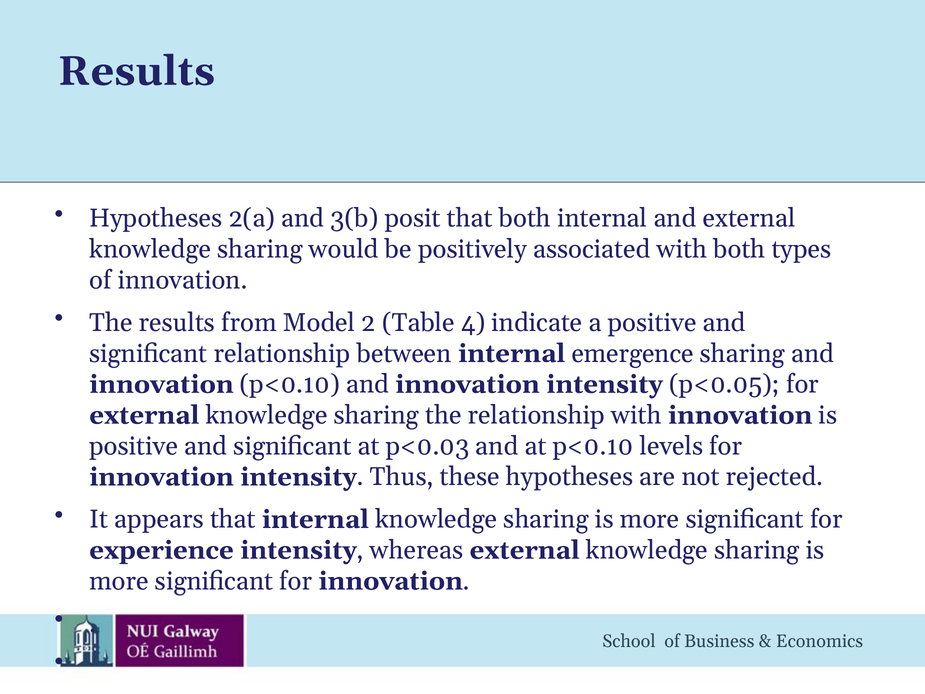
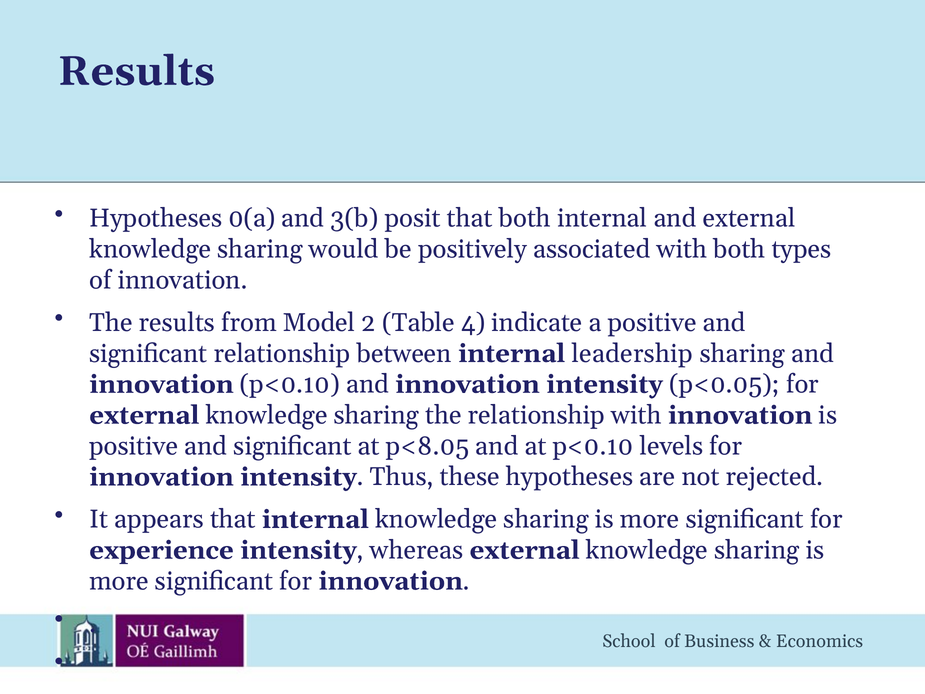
2(a: 2(a -> 0(a
emergence: emergence -> leadership
p<0.03: p<0.03 -> p<8.05
